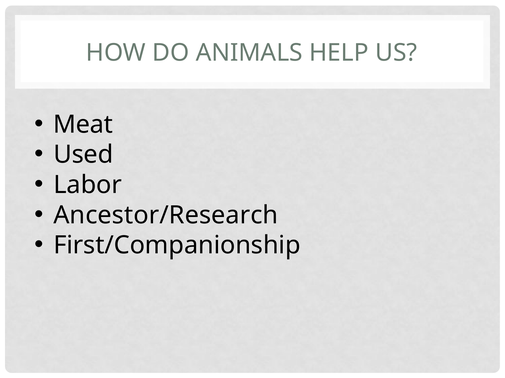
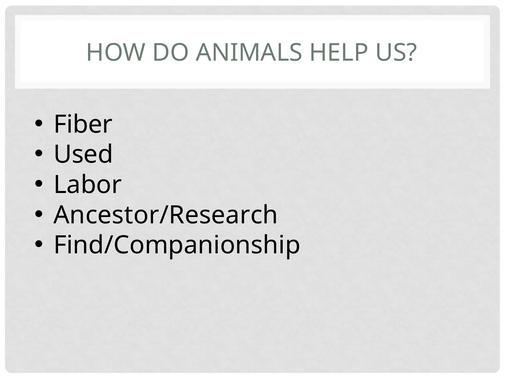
Meat: Meat -> Fiber
First/Companionship: First/Companionship -> Find/Companionship
